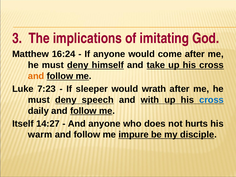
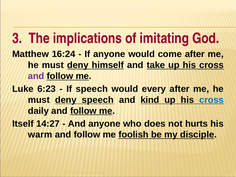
and at (36, 76) colour: orange -> purple
7:23: 7:23 -> 6:23
If sleeper: sleeper -> speech
wrath: wrath -> every
with: with -> kind
impure: impure -> foolish
